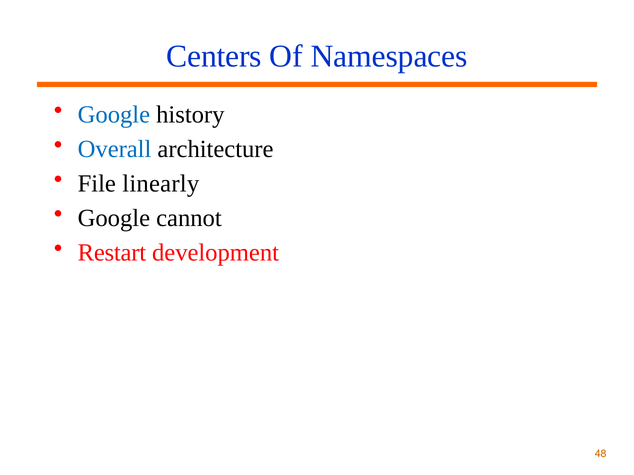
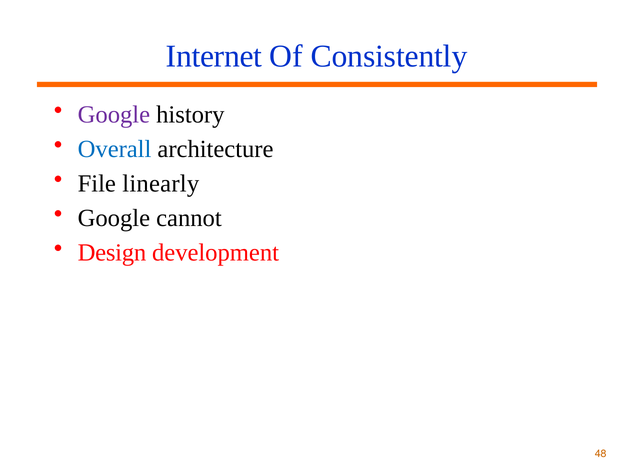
Centers: Centers -> Internet
Namespaces: Namespaces -> Consistently
Google at (114, 115) colour: blue -> purple
Restart: Restart -> Design
